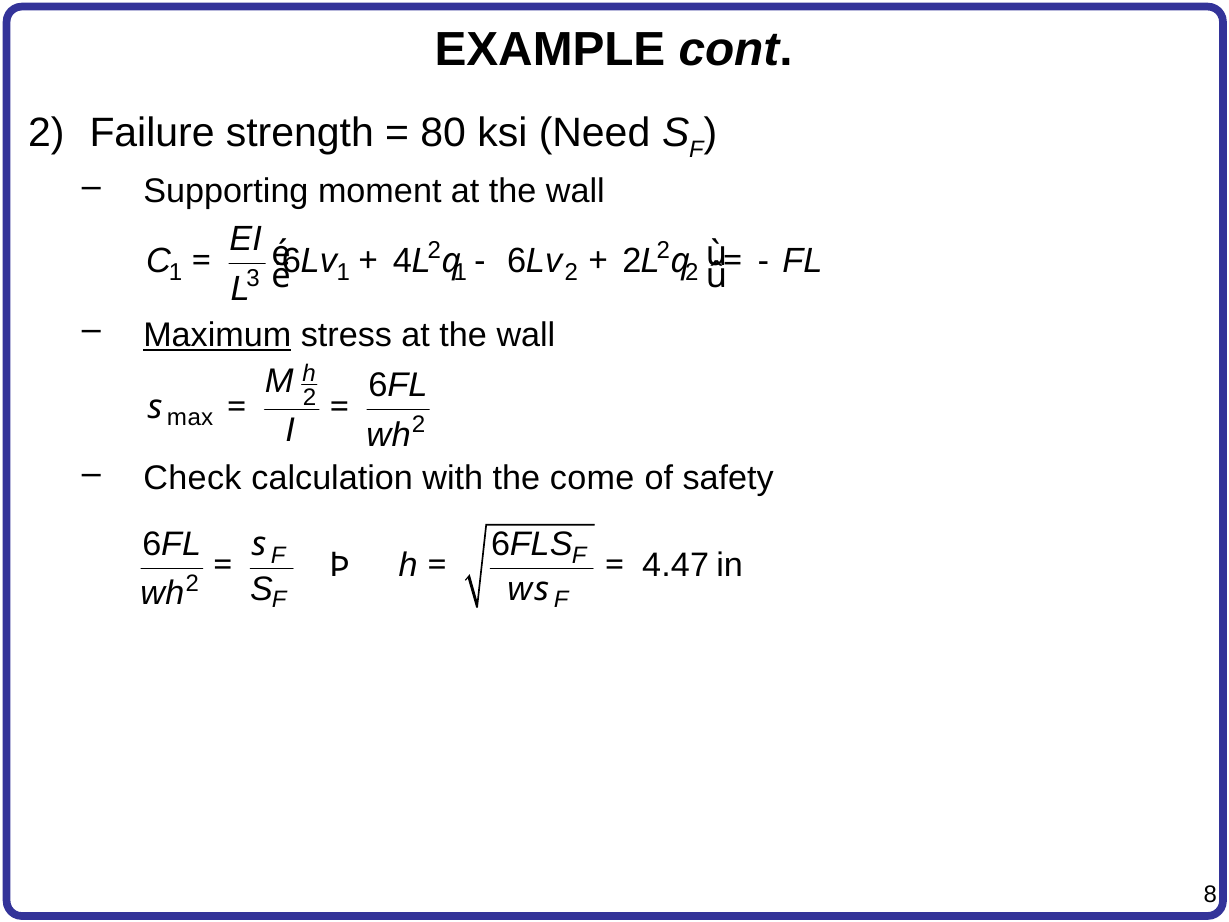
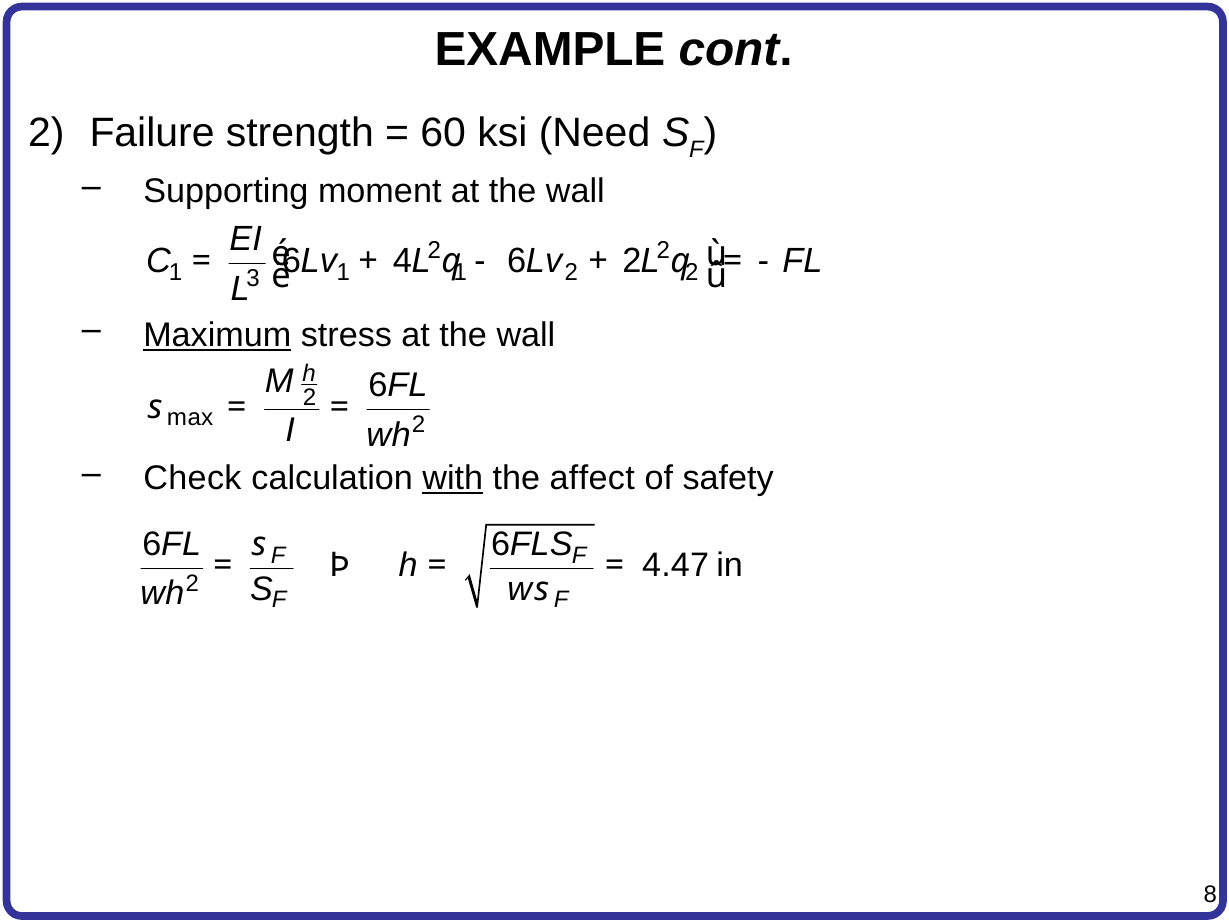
80: 80 -> 60
with underline: none -> present
come: come -> affect
